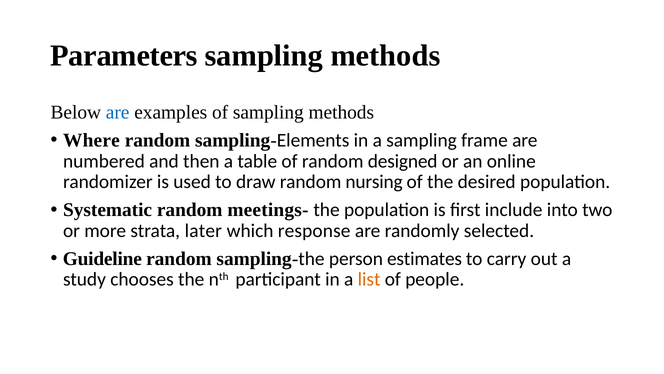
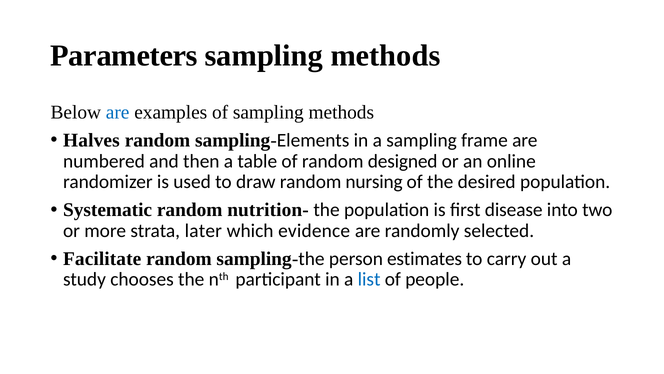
Where: Where -> Halves
meetings-: meetings- -> nutrition-
include: include -> disease
response: response -> evidence
Guideline: Guideline -> Facilitate
list colour: orange -> blue
